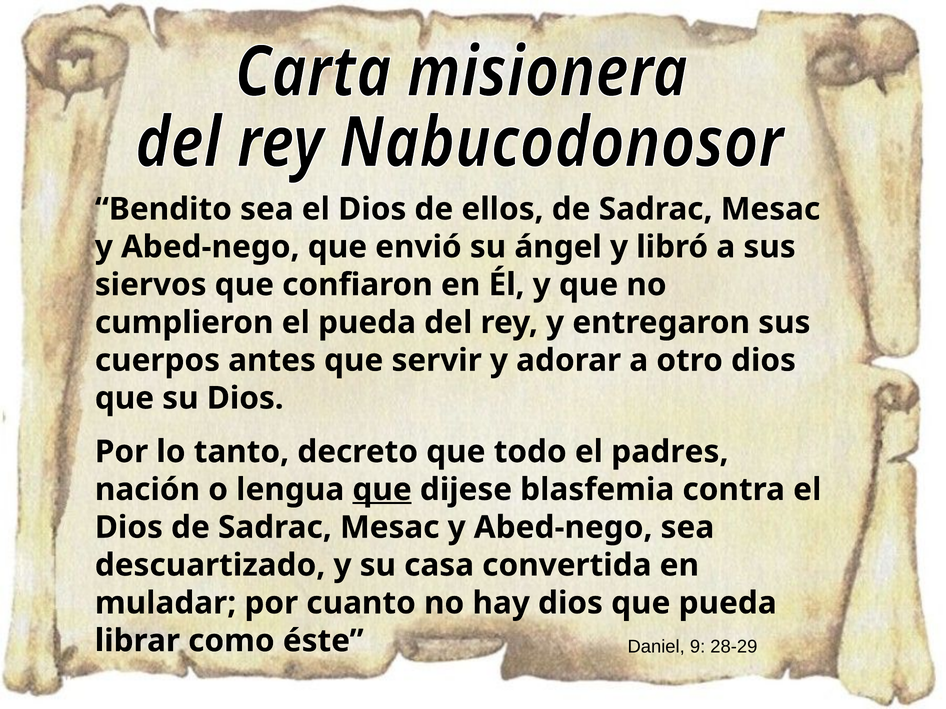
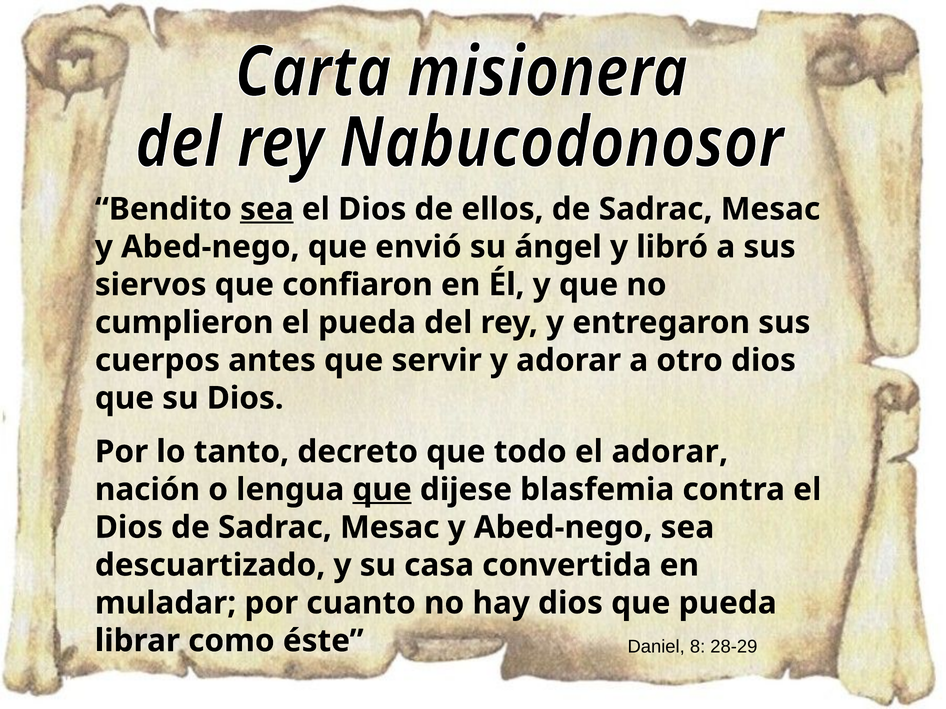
sea at (267, 209) underline: none -> present
el padres: padres -> adorar
9: 9 -> 8
